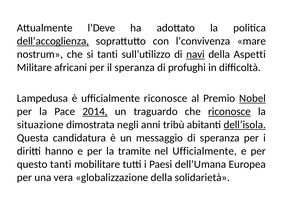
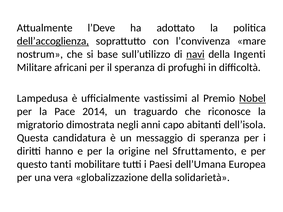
si tanti: tanti -> base
Aspetti: Aspetti -> Ingenti
ufficialmente riconosce: riconosce -> vastissimi
2014 underline: present -> none
riconosce at (229, 112) underline: present -> none
situazione: situazione -> migratorio
tribù: tribù -> capo
dell’isola underline: present -> none
tramite: tramite -> origine
nel Ufficialmente: Ufficialmente -> Sfruttamento
